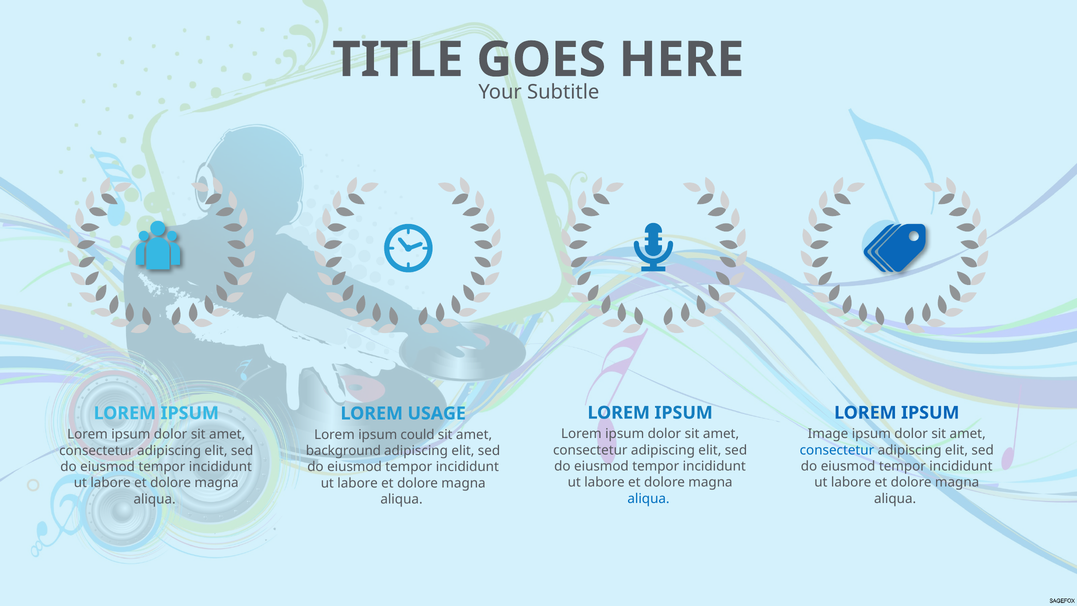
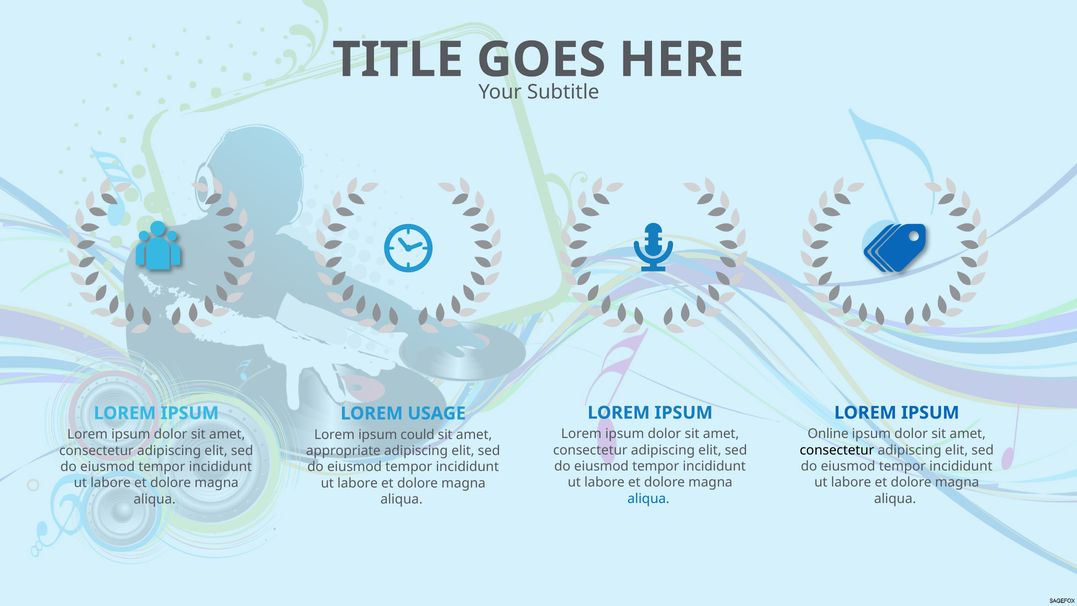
Image: Image -> Online
consectetur at (837, 450) colour: blue -> black
background: background -> appropriate
